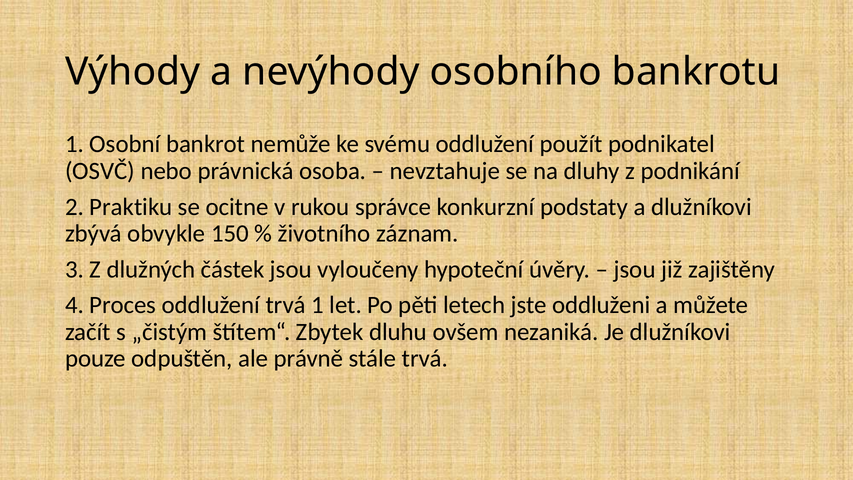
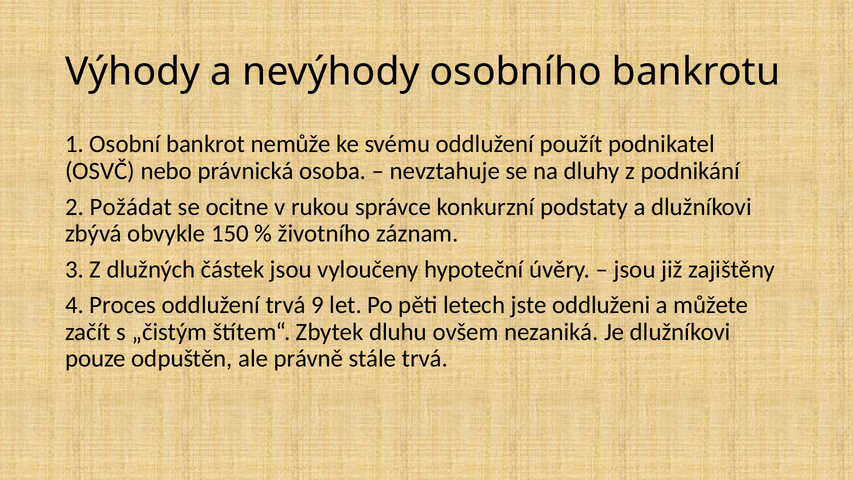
Praktiku: Praktiku -> Požádat
trvá 1: 1 -> 9
